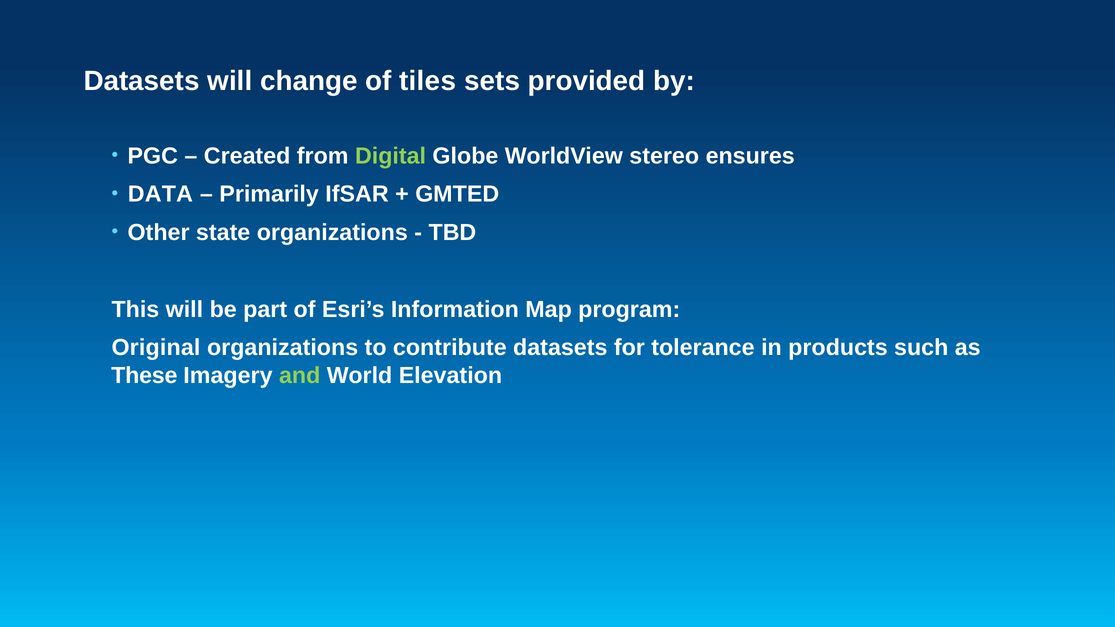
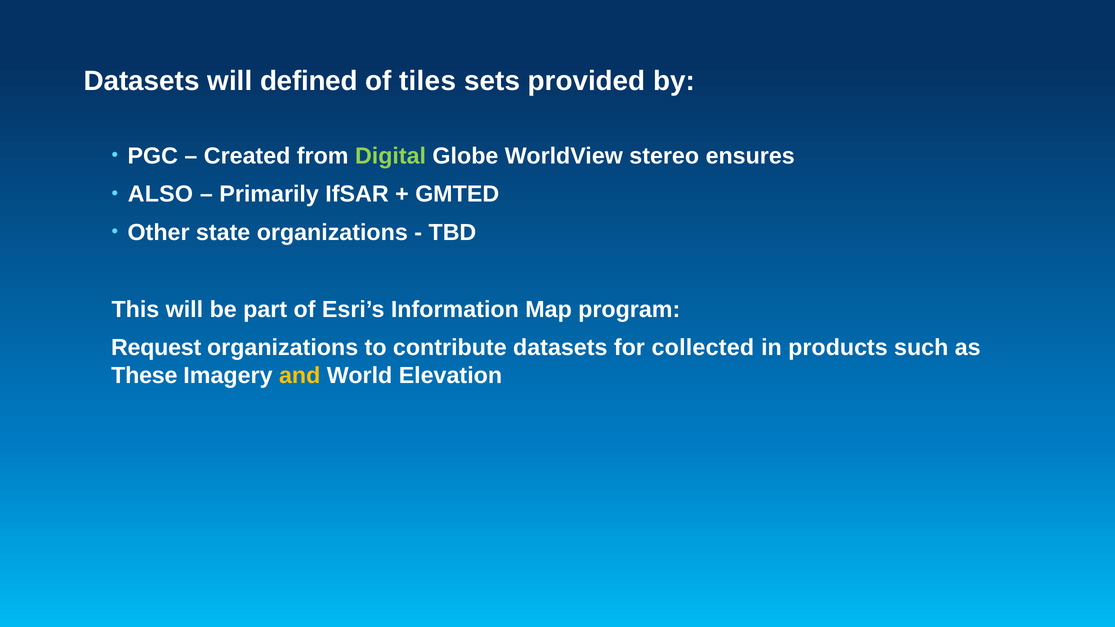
change: change -> defined
DATA: DATA -> ALSO
Original: Original -> Request
tolerance: tolerance -> collected
and colour: light green -> yellow
